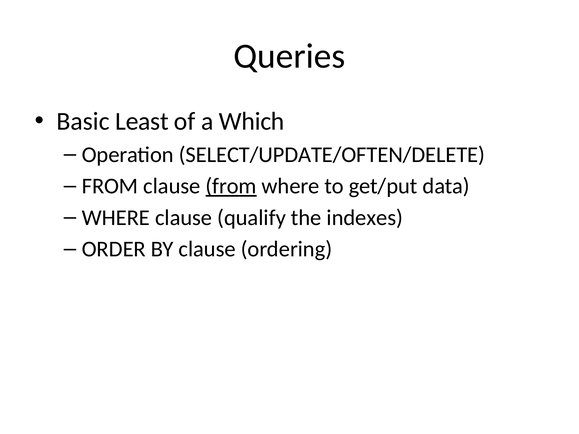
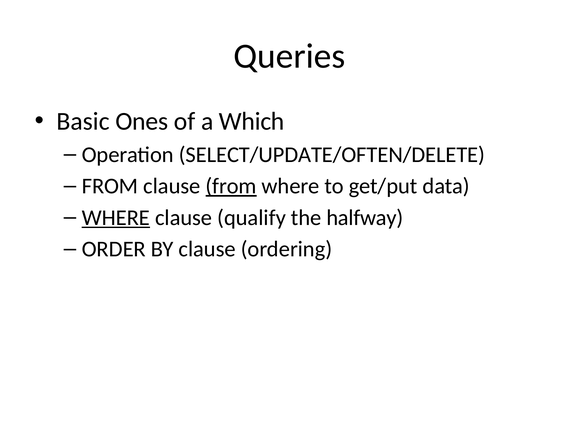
Least: Least -> Ones
WHERE at (116, 218) underline: none -> present
indexes: indexes -> halfway
